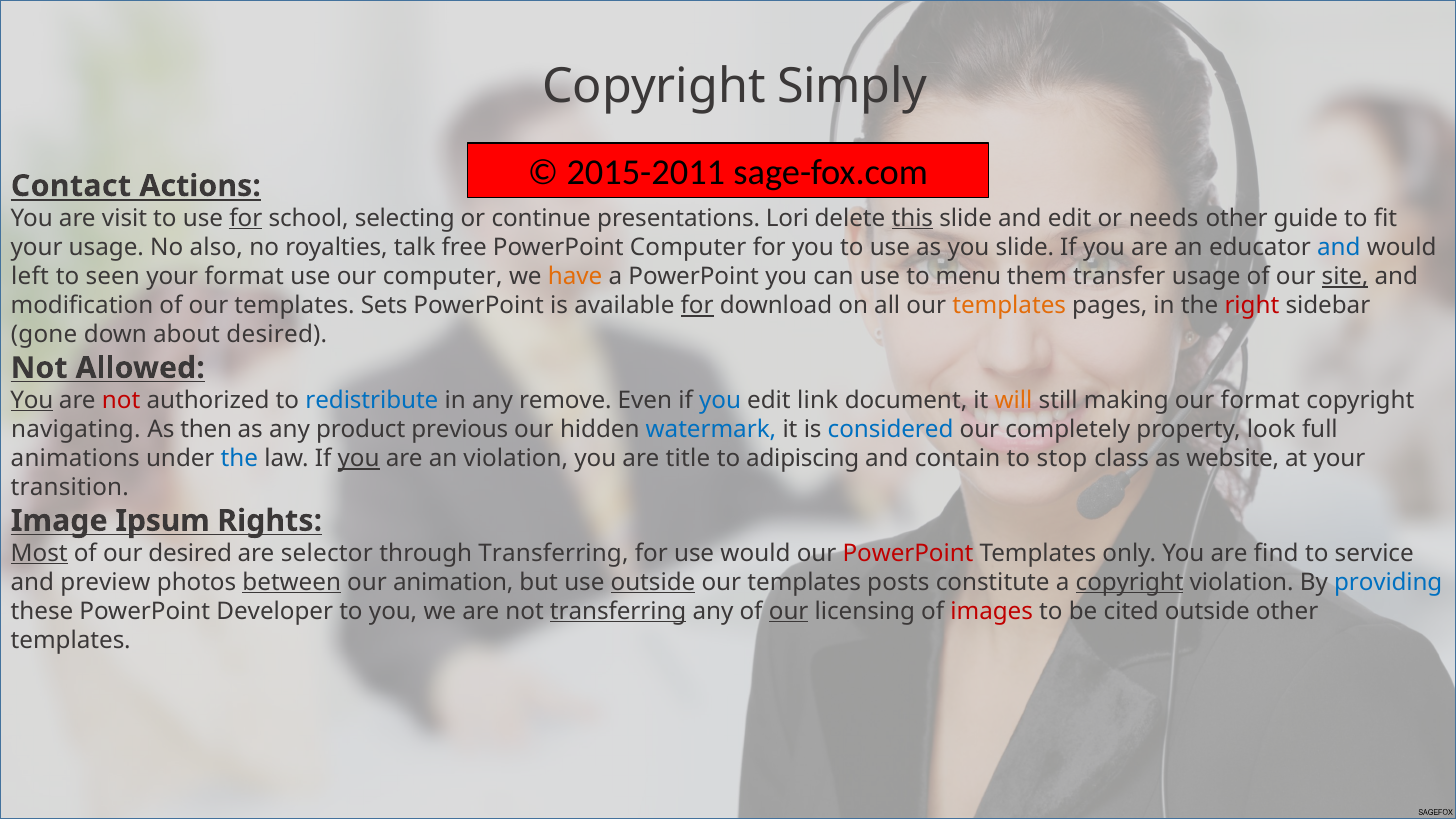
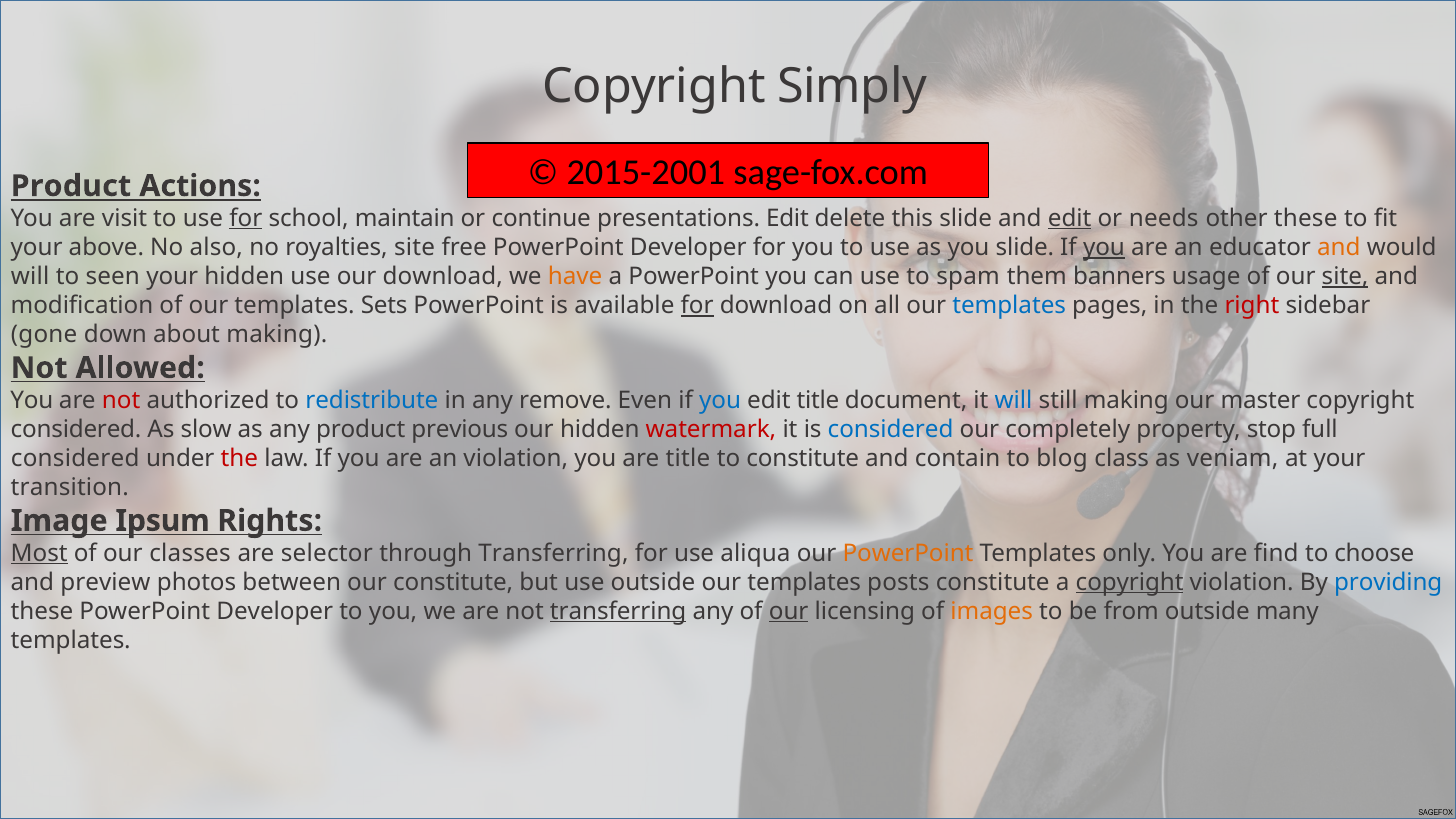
2015-2011: 2015-2011 -> 2015-2001
Contact at (71, 186): Contact -> Product
selecting: selecting -> maintain
presentations Lori: Lori -> Edit
this underline: present -> none
edit at (1070, 218) underline: none -> present
other guide: guide -> these
your usage: usage -> above
royalties talk: talk -> site
free PowerPoint Computer: Computer -> Developer
you at (1104, 247) underline: none -> present
and at (1339, 247) colour: blue -> orange
left at (30, 277): left -> will
your format: format -> hidden
our computer: computer -> download
menu: menu -> spam
transfer: transfer -> banners
templates at (1009, 306) colour: orange -> blue
about desired: desired -> making
You at (32, 400) underline: present -> none
edit link: link -> title
will at (1014, 400) colour: orange -> blue
our format: format -> master
navigating at (76, 429): navigating -> considered
then: then -> slow
watermark colour: blue -> red
look: look -> stop
animations at (75, 458): animations -> considered
the at (239, 458) colour: blue -> red
you at (359, 458) underline: present -> none
to adipiscing: adipiscing -> constitute
stop: stop -> blog
website: website -> veniam
our desired: desired -> classes
use would: would -> aliqua
PowerPoint at (908, 553) colour: red -> orange
service: service -> choose
between underline: present -> none
our animation: animation -> constitute
outside at (653, 582) underline: present -> none
images colour: red -> orange
cited: cited -> from
outside other: other -> many
